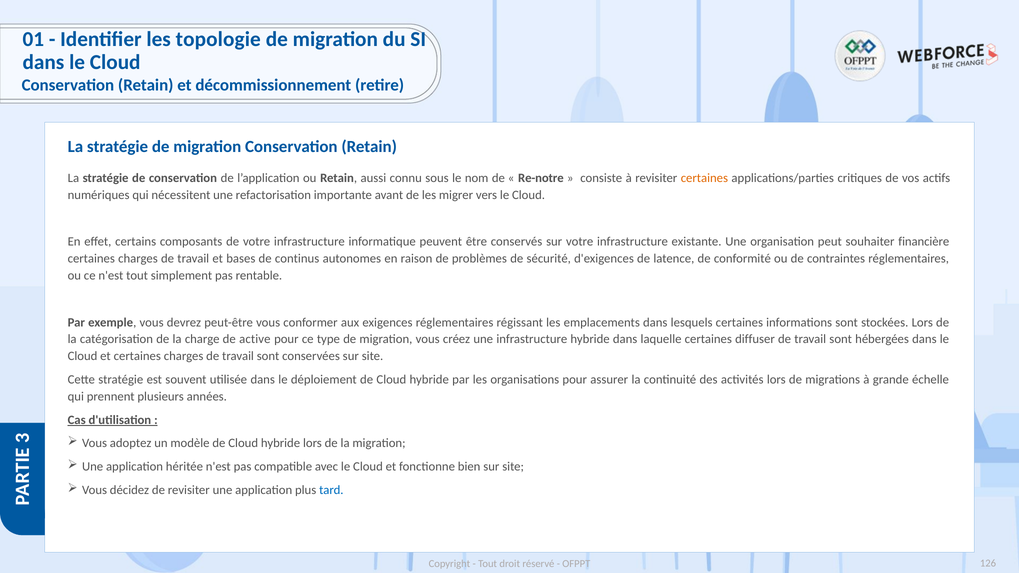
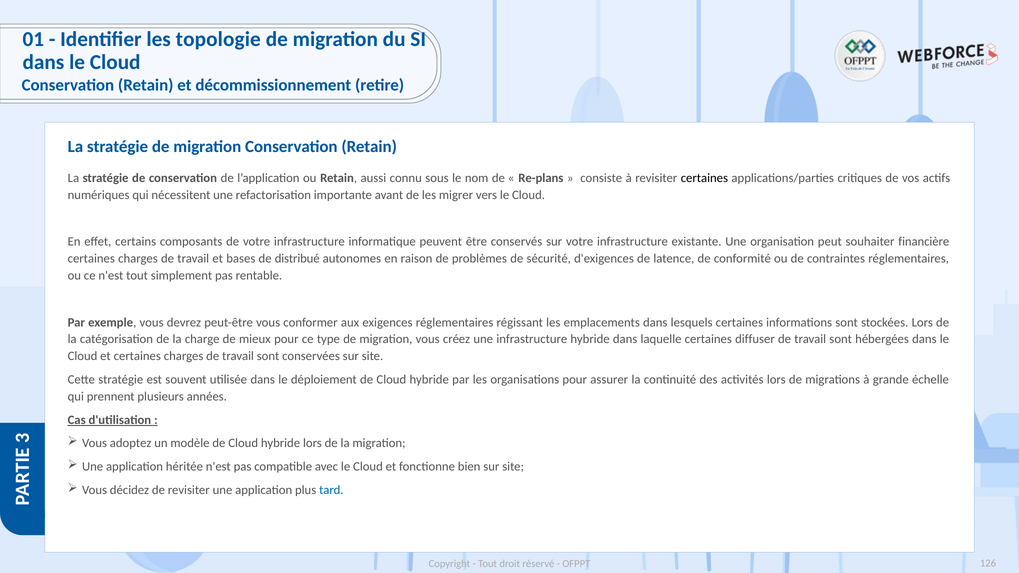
Re-notre: Re-notre -> Re-plans
certaines at (704, 178) colour: orange -> black
continus: continus -> distribué
active: active -> mieux
